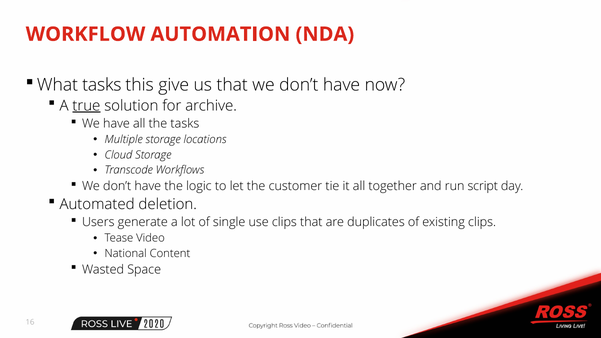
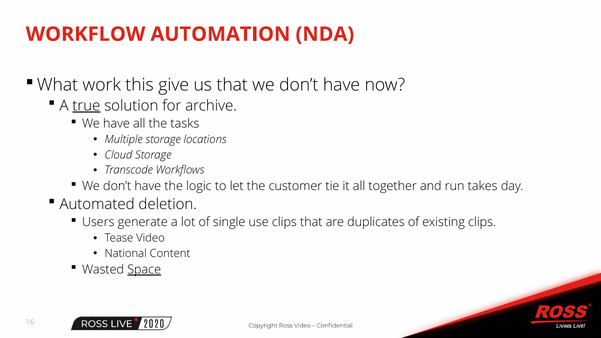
What tasks: tasks -> work
script: script -> takes
Space underline: none -> present
